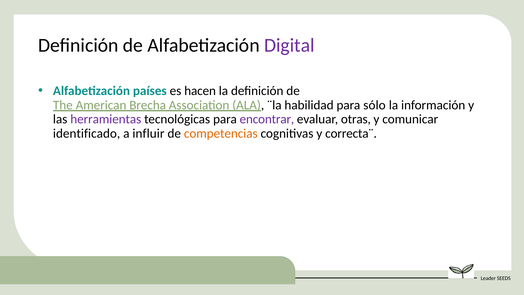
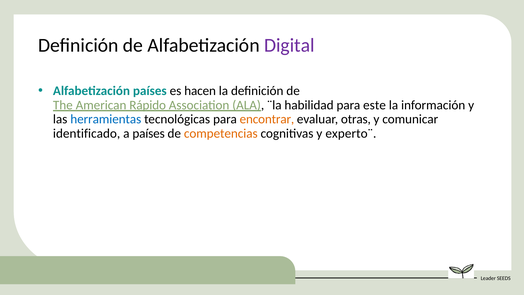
Brecha: Brecha -> Rápido
sólo: sólo -> este
herramientas colour: purple -> blue
encontrar colour: purple -> orange
a influir: influir -> países
correcta¨: correcta¨ -> experto¨
